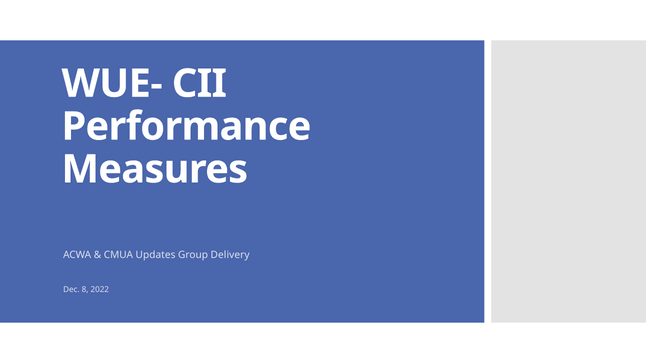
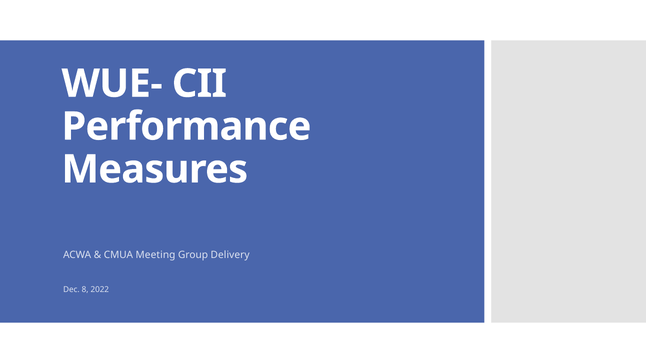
Updates: Updates -> Meeting
